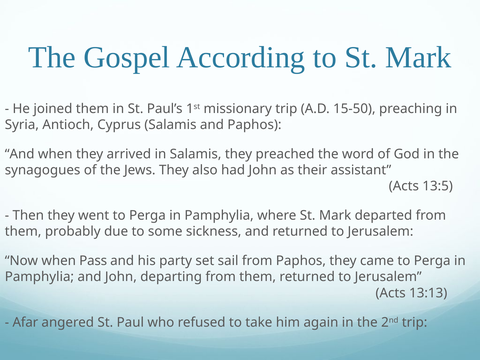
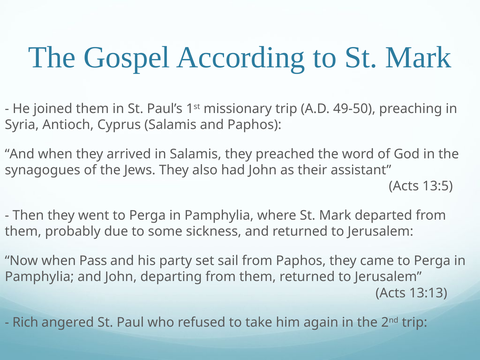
15-50: 15-50 -> 49-50
Afar: Afar -> Rich
